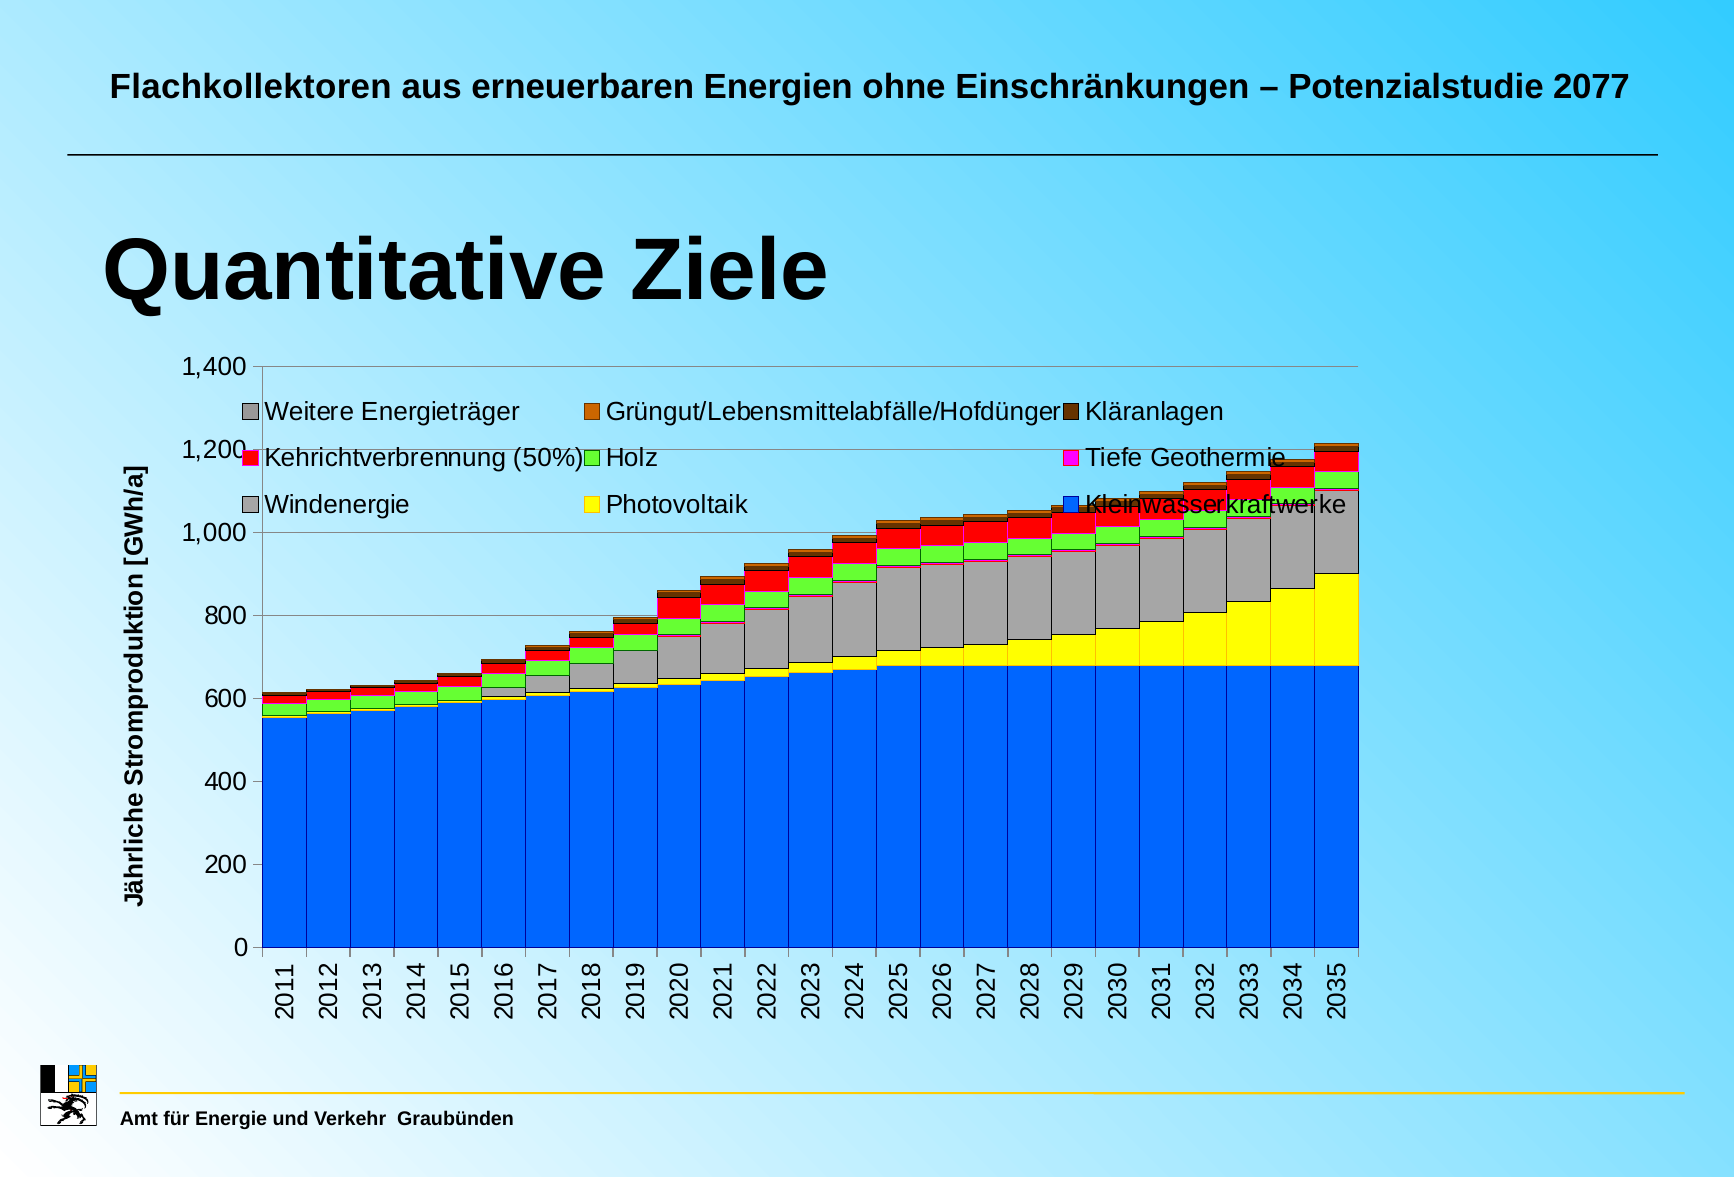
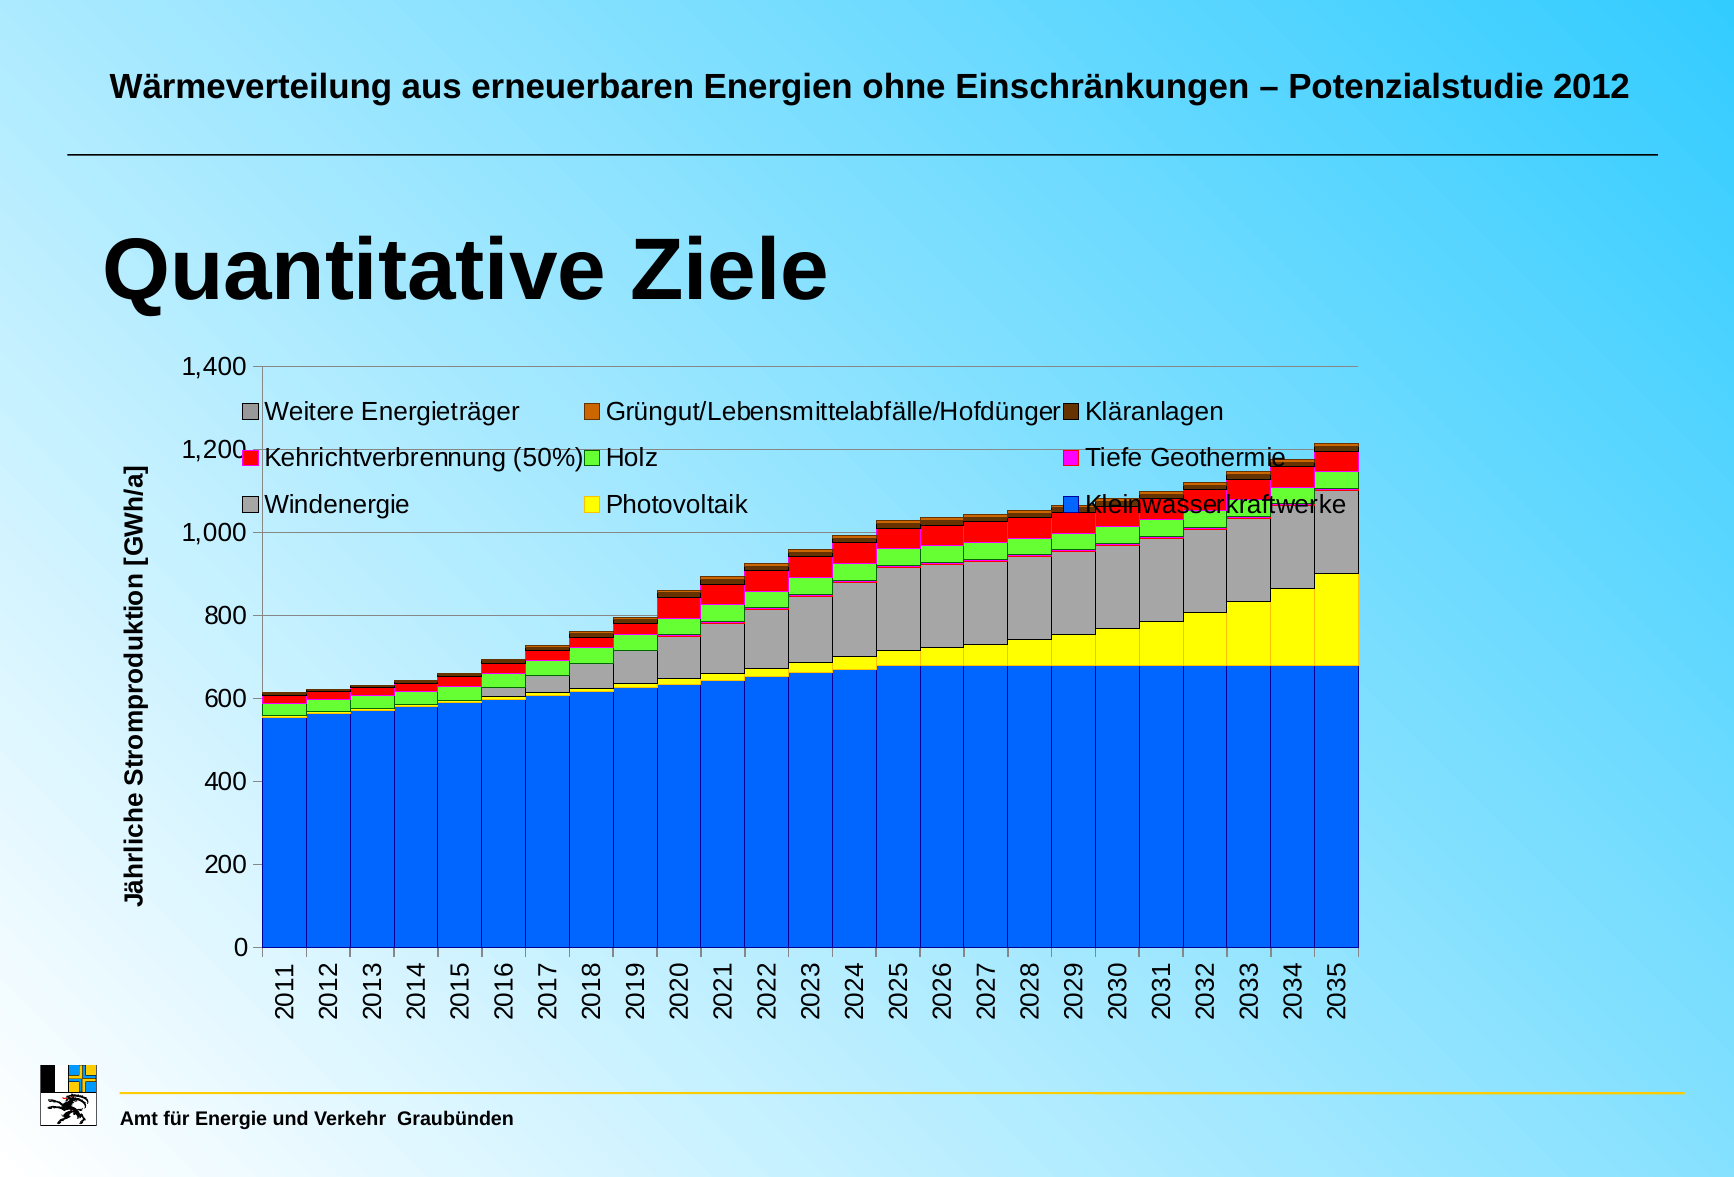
Flachkollektoren: Flachkollektoren -> Wärmeverteilung
2077: 2077 -> 2012
